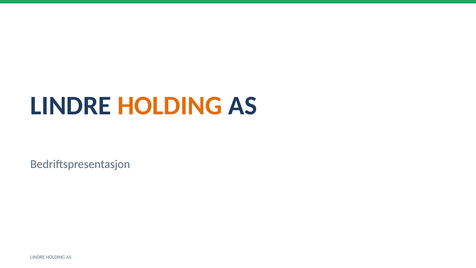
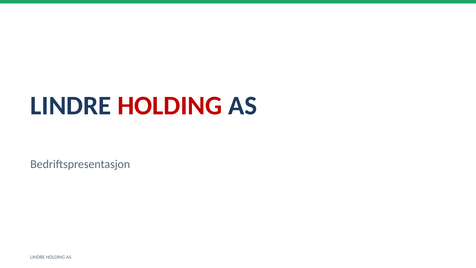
HOLDING at (170, 106) colour: orange -> red
